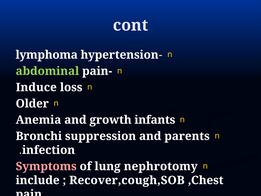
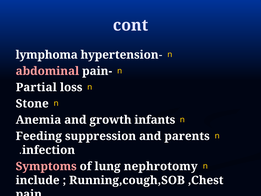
abdominal colour: light green -> pink
Induce: Induce -> Partial
Older: Older -> Stone
Bronchi: Bronchi -> Feeding
Recover,cough,SOB: Recover,cough,SOB -> Running,cough,SOB
